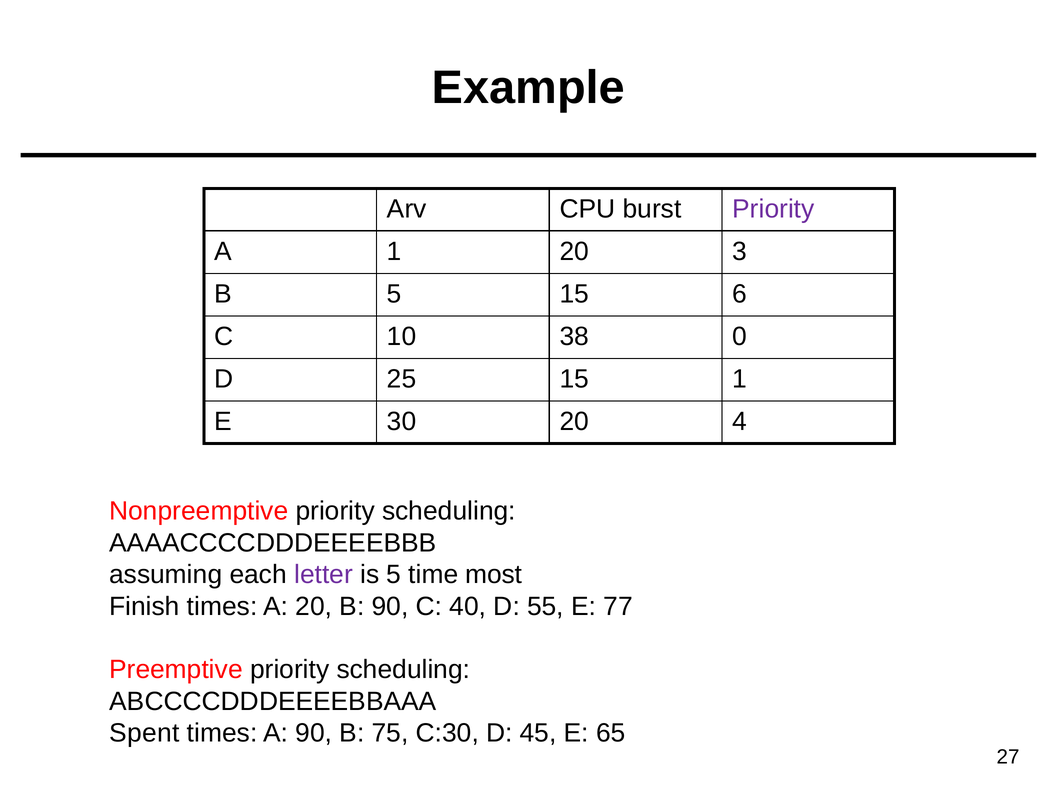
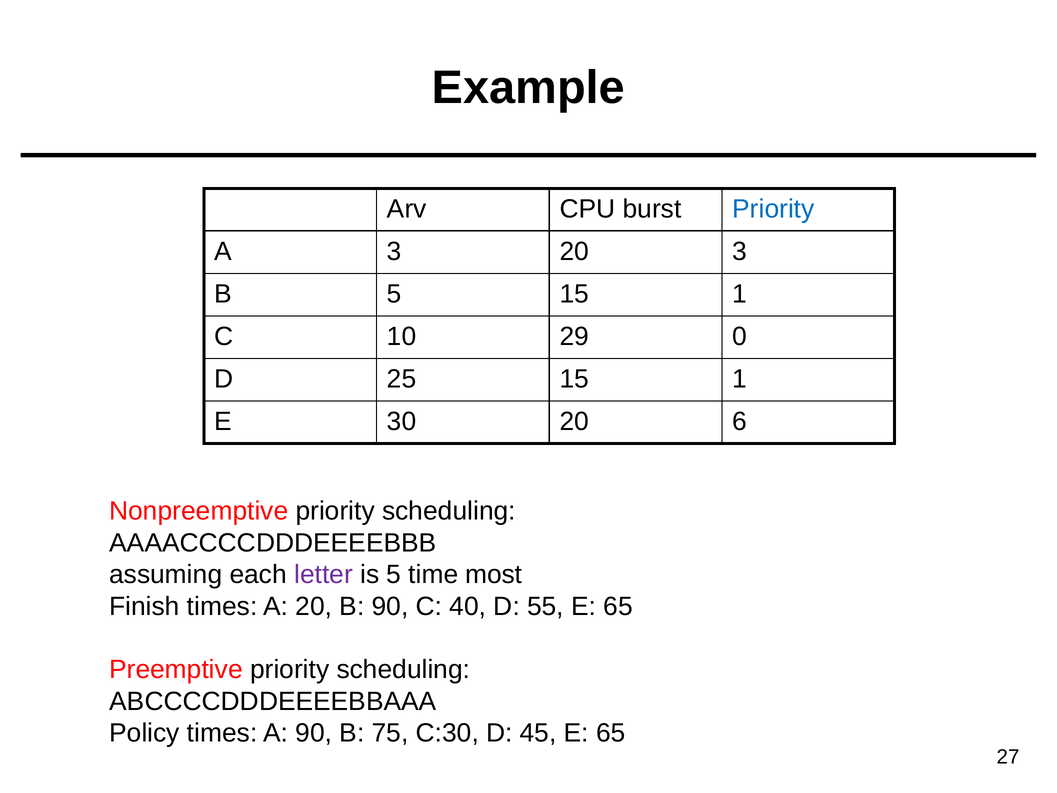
Priority at (773, 209) colour: purple -> blue
A 1: 1 -> 3
5 15 6: 6 -> 1
38: 38 -> 29
4: 4 -> 6
55 E 77: 77 -> 65
Spent: Spent -> Policy
